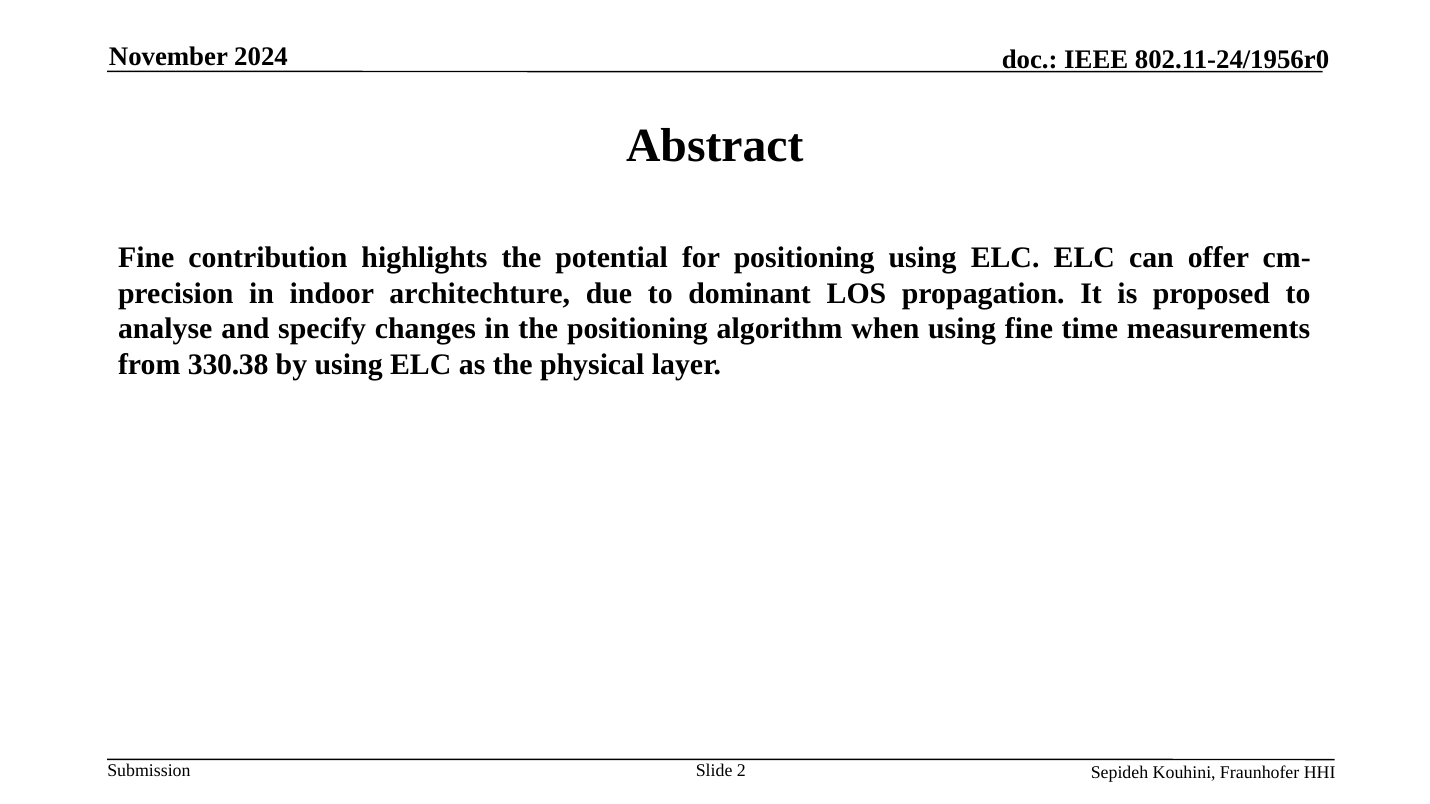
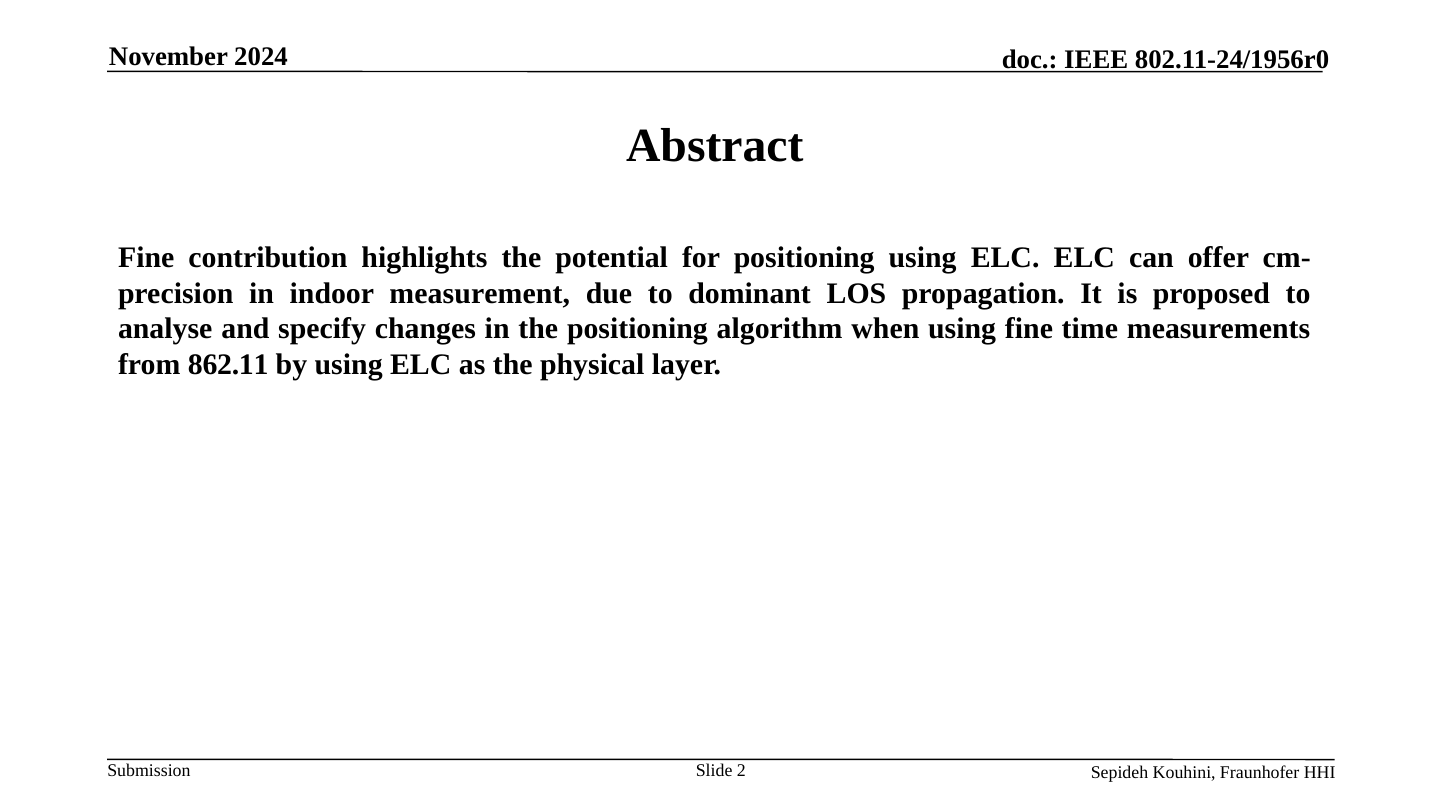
architechture: architechture -> measurement
330.38: 330.38 -> 862.11
